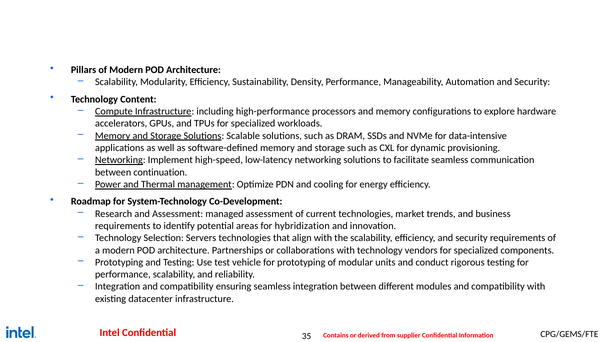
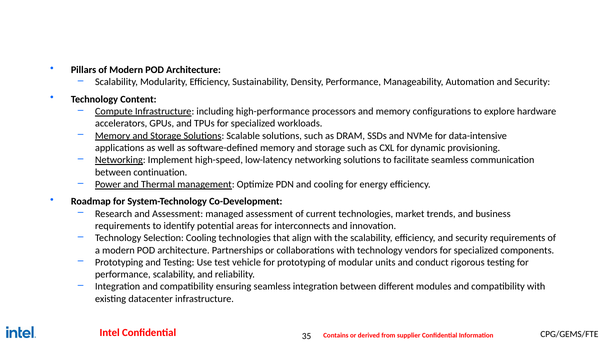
hybridization: hybridization -> interconnects
Selection Servers: Servers -> Cooling
